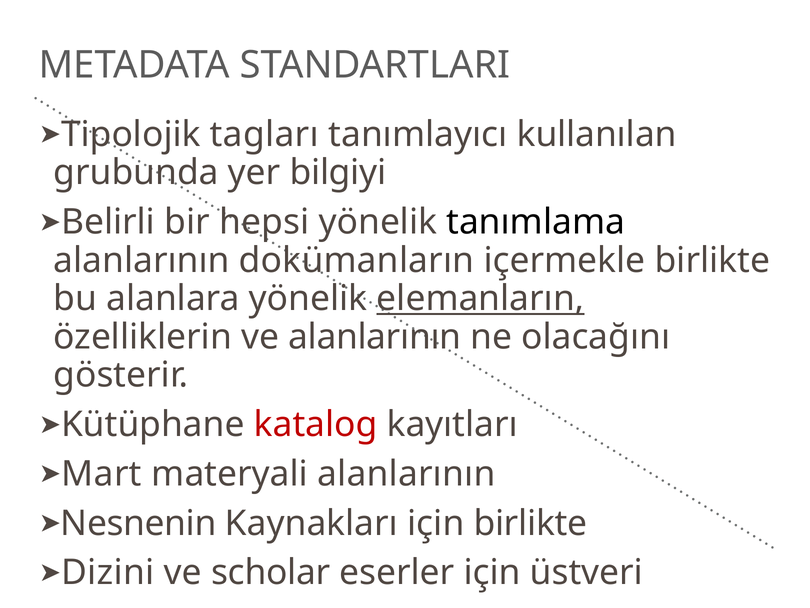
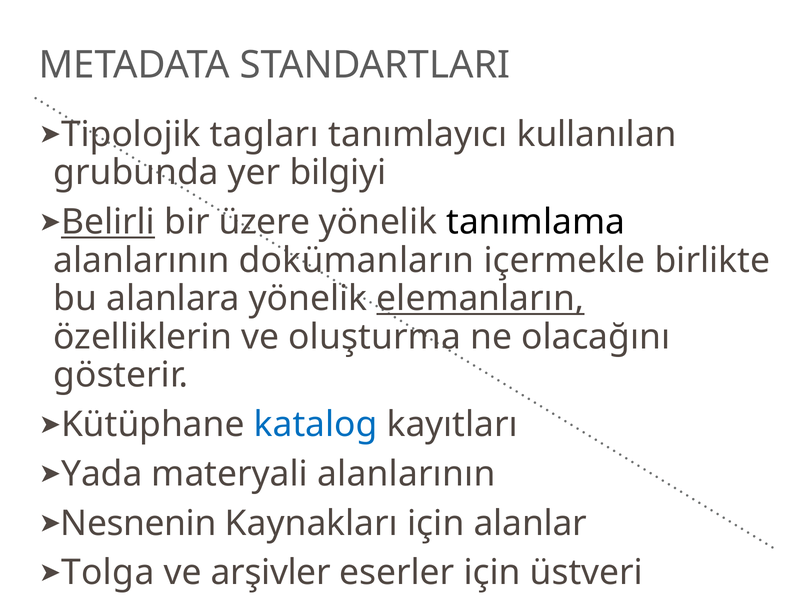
Belirli underline: none -> present
hepsi: hepsi -> üzere
ve alanlarının: alanlarının -> oluşturma
katalog colour: red -> blue
Mart: Mart -> Yada
için birlikte: birlikte -> alanlar
Dizini: Dizini -> Tolga
scholar: scholar -> arşivler
